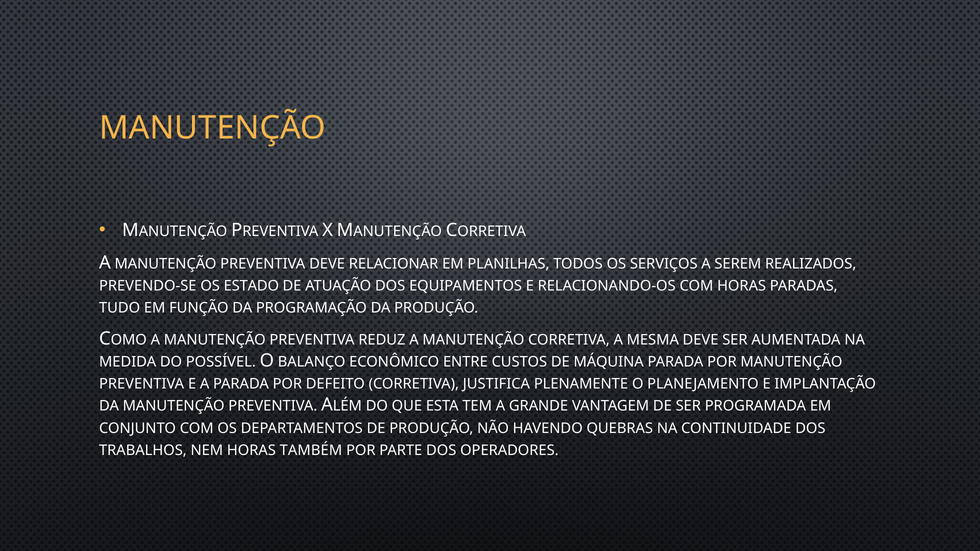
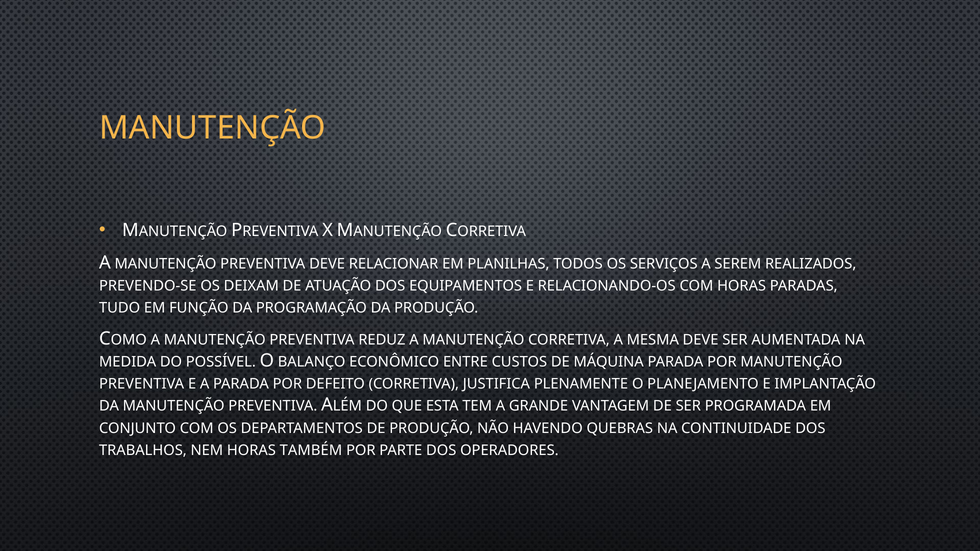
ESTADO: ESTADO -> DEIXAM
